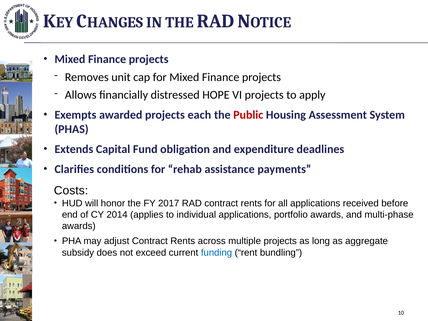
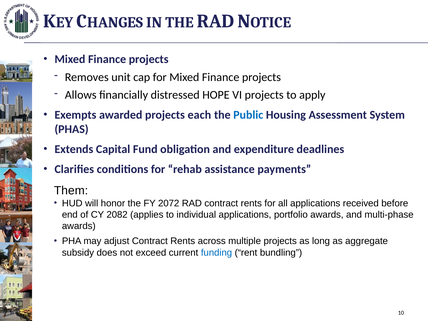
Public colour: red -> blue
Costs: Costs -> Them
2017: 2017 -> 2072
2014: 2014 -> 2082
